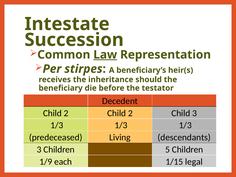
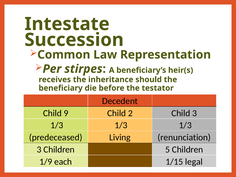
Law underline: present -> none
2 at (66, 113): 2 -> 9
descendants: descendants -> renunciation
